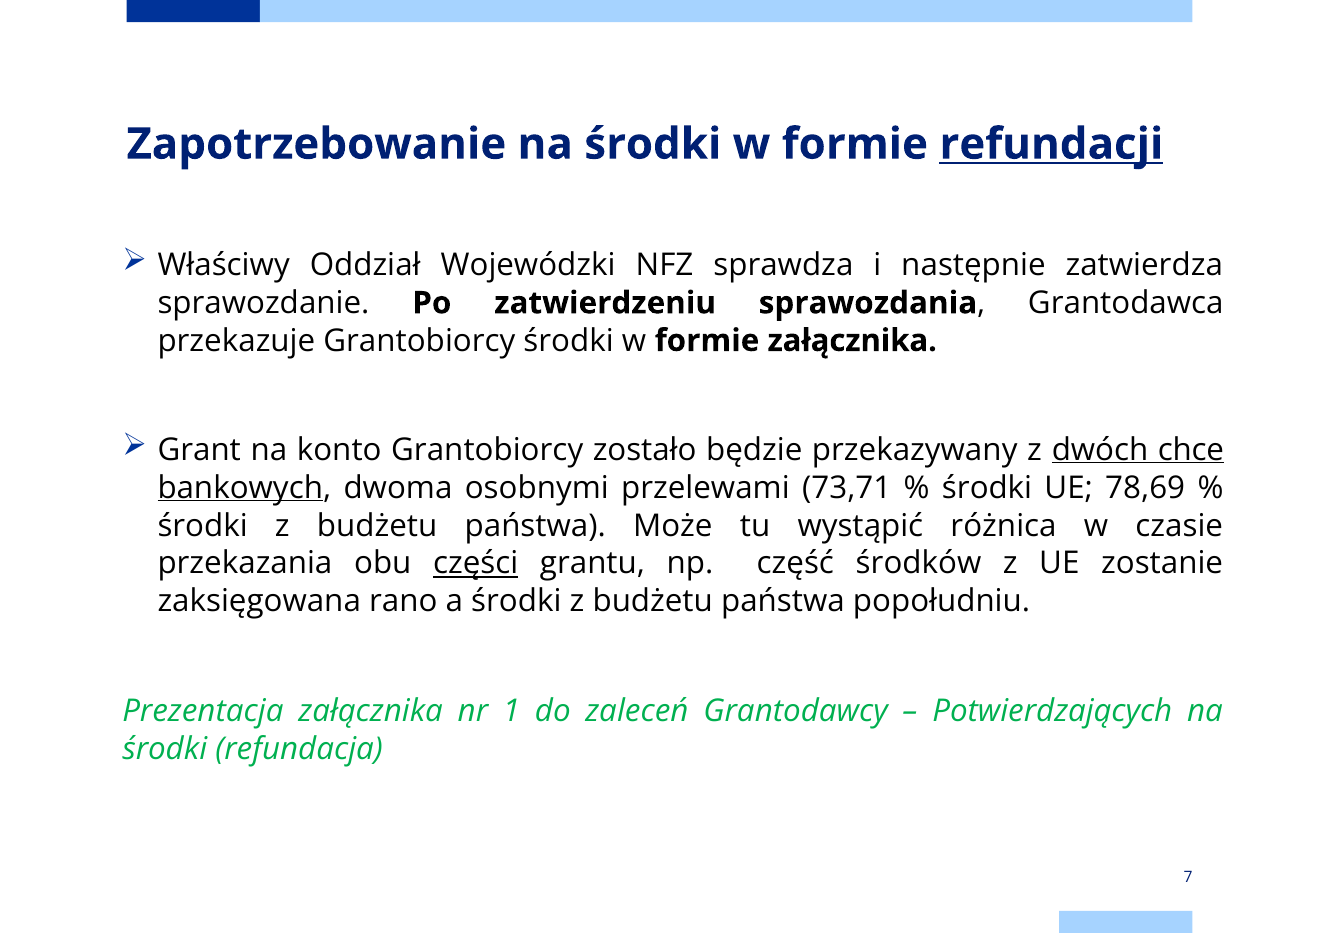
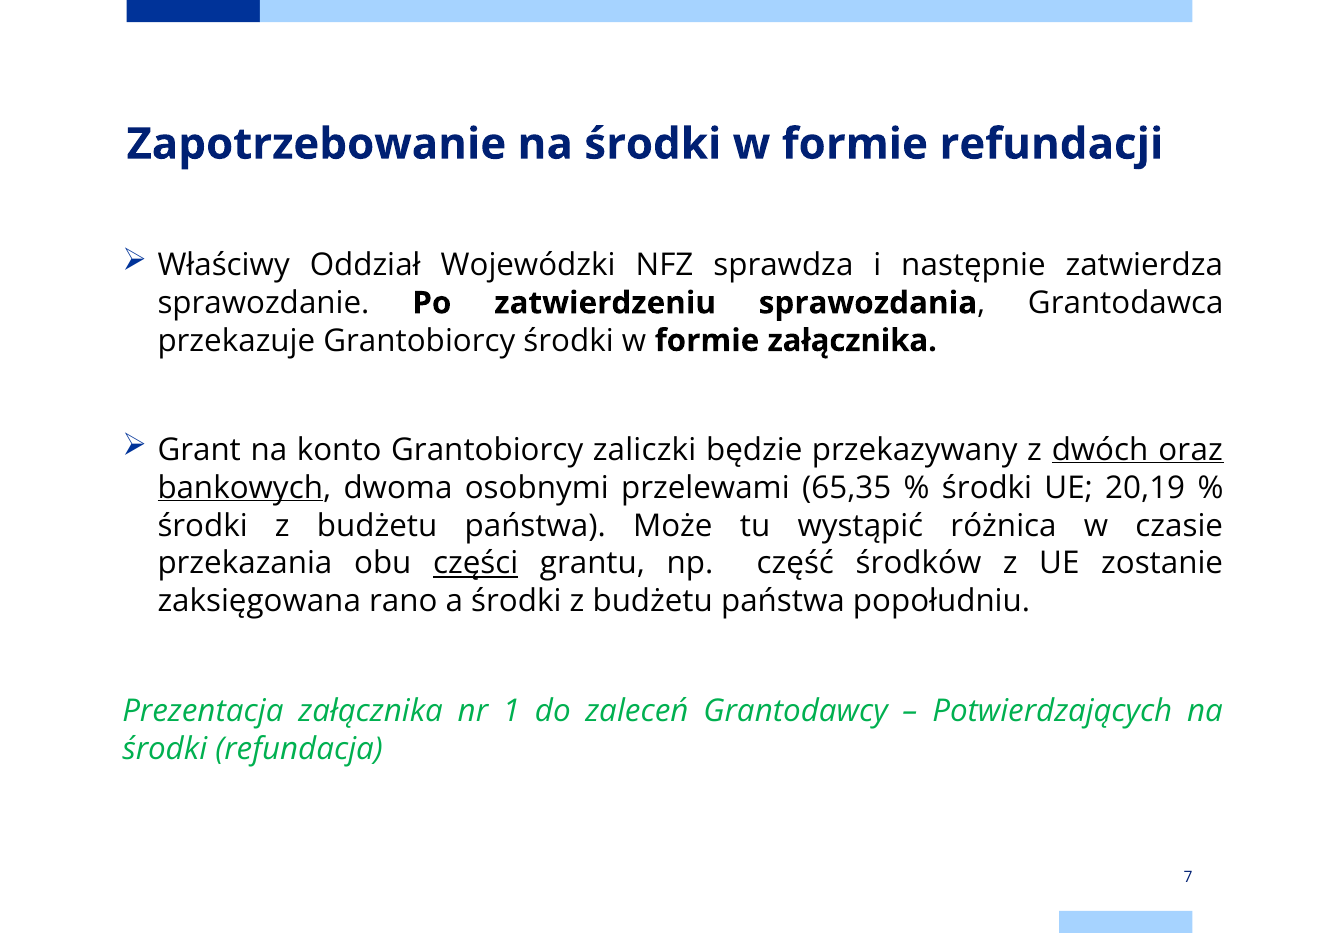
refundacji underline: present -> none
zostało: zostało -> zaliczki
chce: chce -> oraz
73,71: 73,71 -> 65,35
78,69: 78,69 -> 20,19
